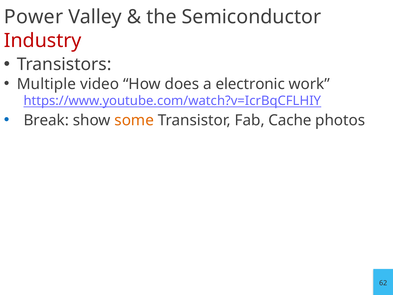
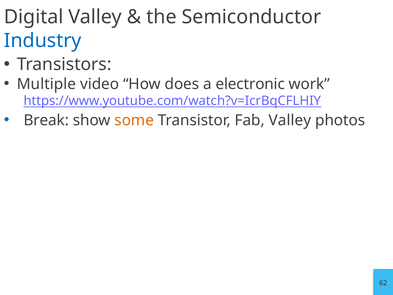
Power: Power -> Digital
Industry colour: red -> blue
Fab Cache: Cache -> Valley
